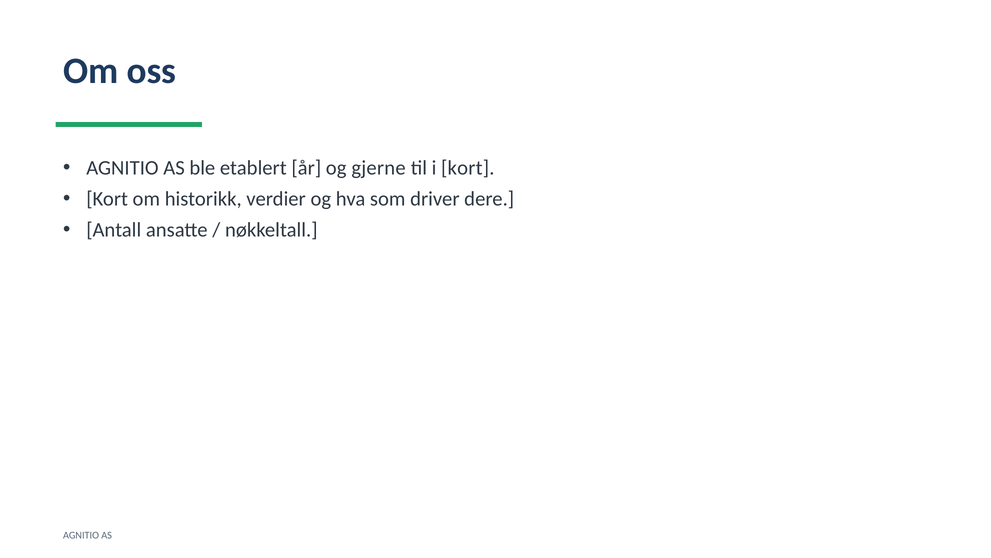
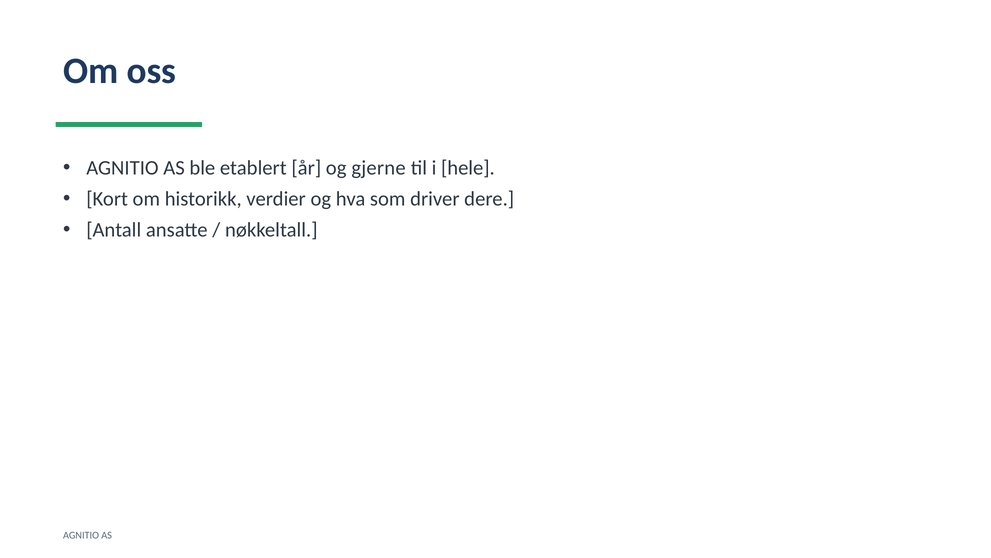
i kort: kort -> hele
